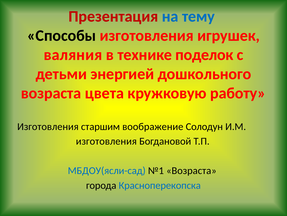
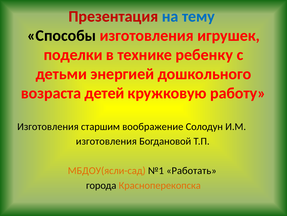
валяния: валяния -> поделки
поделок: поделок -> ребенку
цвета: цвета -> детей
МБДОУ(ясли-сад colour: blue -> orange
№1 Возраста: Возраста -> Работать
Красноперекопска colour: blue -> orange
